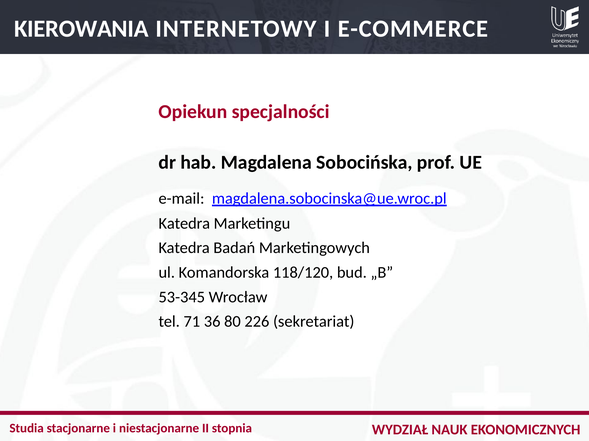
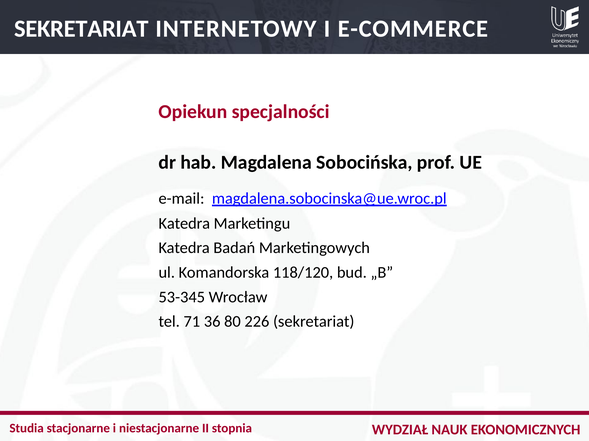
KIEROWANIA at (81, 29): KIEROWANIA -> SEKRETARIAT
